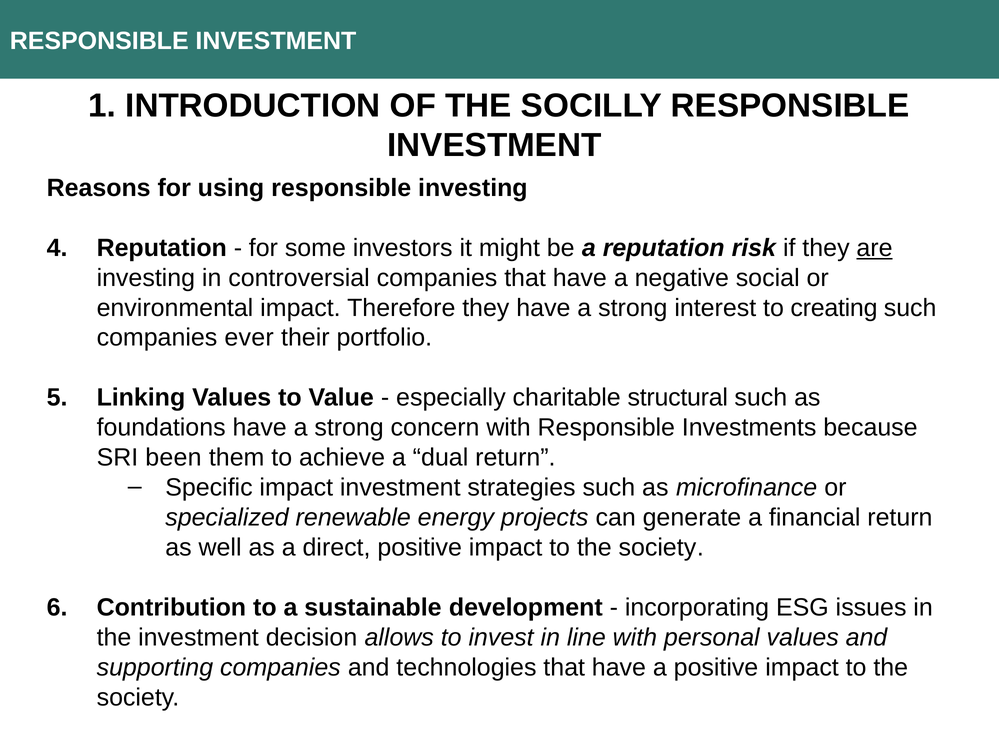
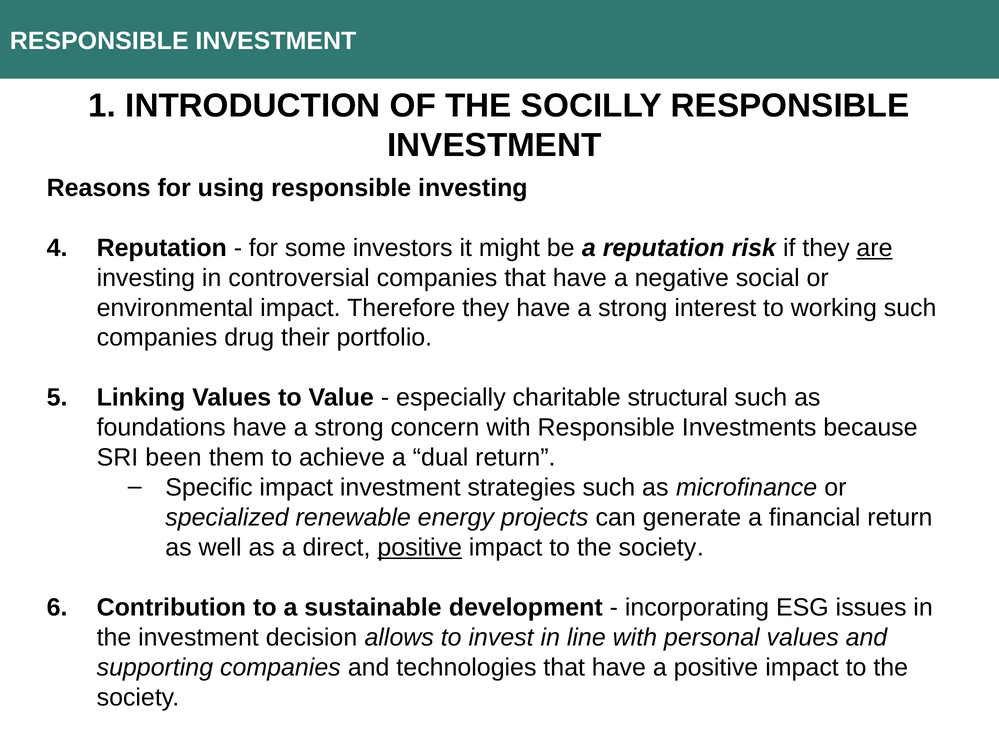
creating: creating -> working
ever: ever -> drug
positive at (420, 548) underline: none -> present
